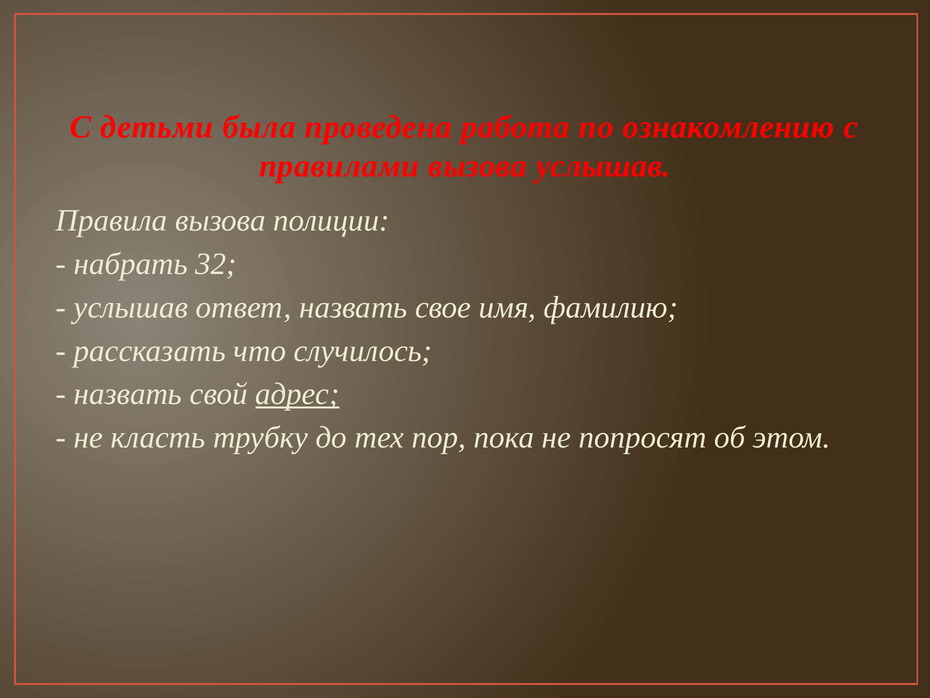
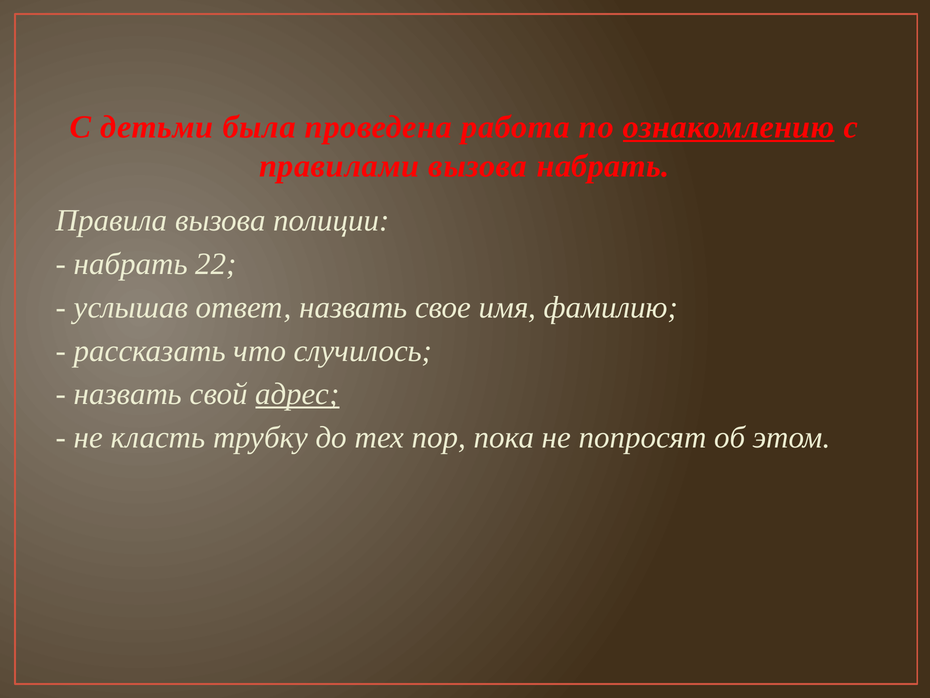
ознакомлению underline: none -> present
вызова услышав: услышав -> набрать
32: 32 -> 22
